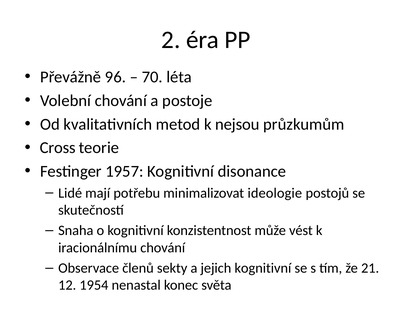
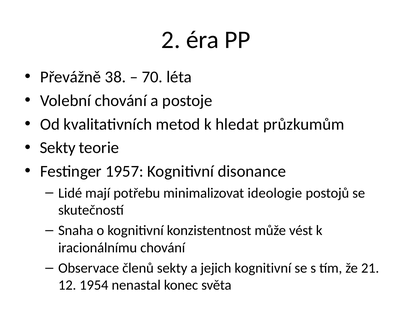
96: 96 -> 38
nejsou: nejsou -> hledat
Cross at (58, 148): Cross -> Sekty
